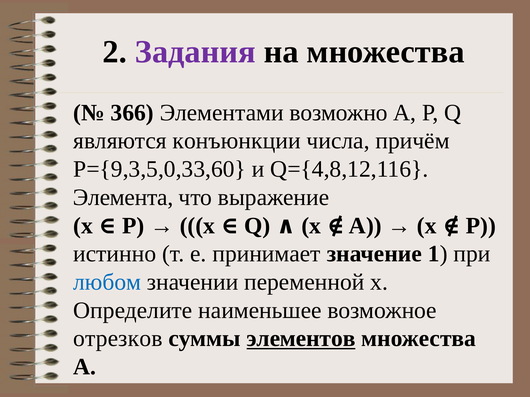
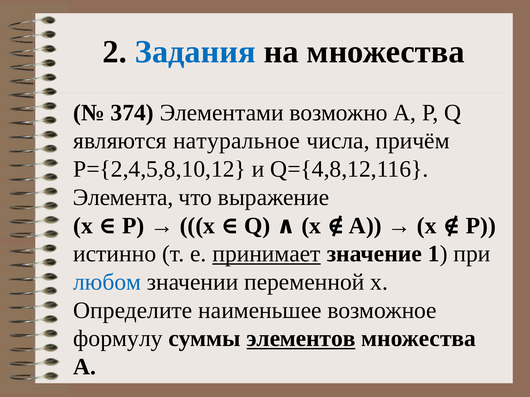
Задания colour: purple -> blue
366: 366 -> 374
конъюнкции: конъюнкции -> натуральное
P={9,3,5,0,33,60: P={9,3,5,0,33,60 -> P={2,4,5,8,10,12
принимает underline: none -> present
отрезков: отрезков -> формулу
